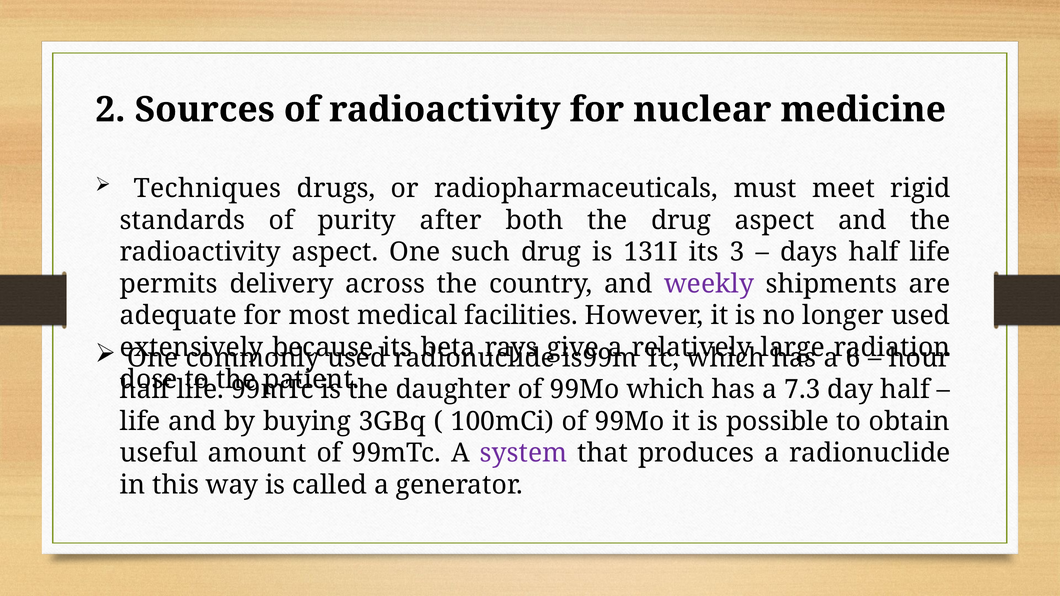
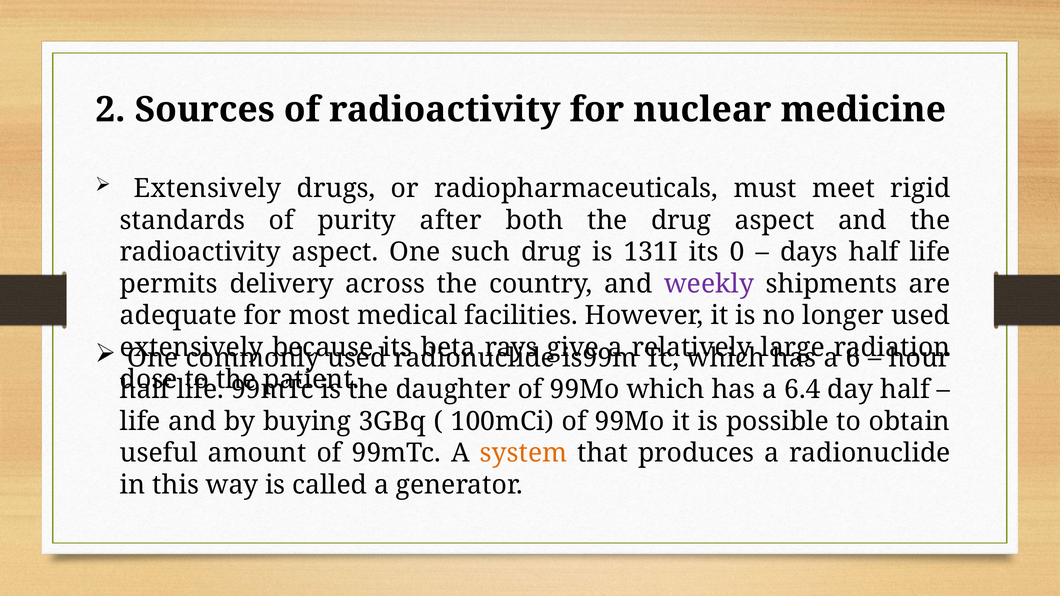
Techniques at (208, 189): Techniques -> Extensively
3: 3 -> 0
7.3: 7.3 -> 6.4
system colour: purple -> orange
